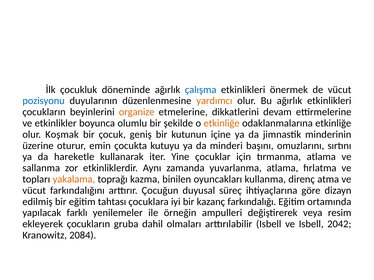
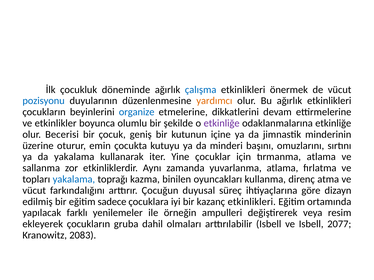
organize colour: orange -> blue
etkinliğe at (222, 123) colour: orange -> purple
Koşmak: Koşmak -> Becerisi
da hareketle: hareketle -> yakalama
yakalama at (74, 180) colour: orange -> blue
tahtası: tahtası -> sadece
kazanç farkındalığı: farkındalığı -> etkinlikleri
2042: 2042 -> 2077
2084: 2084 -> 2083
